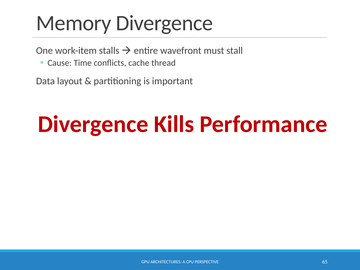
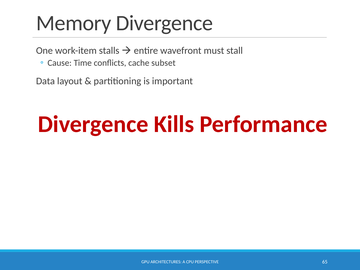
thread: thread -> subset
